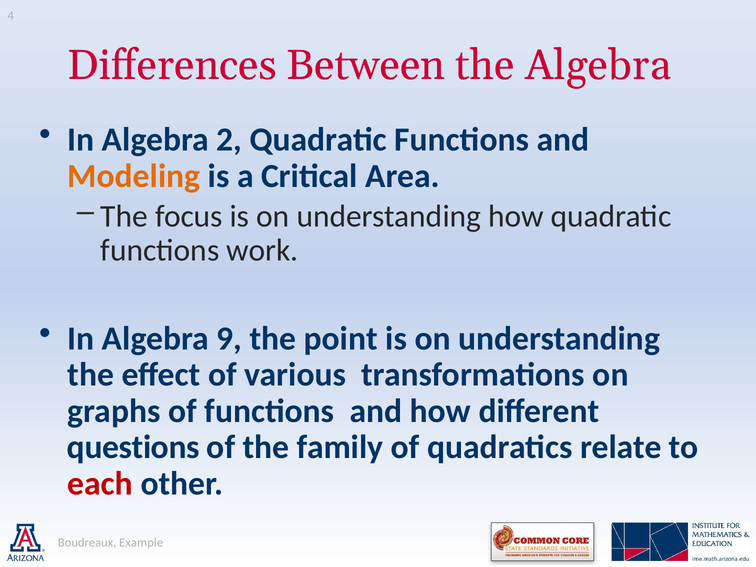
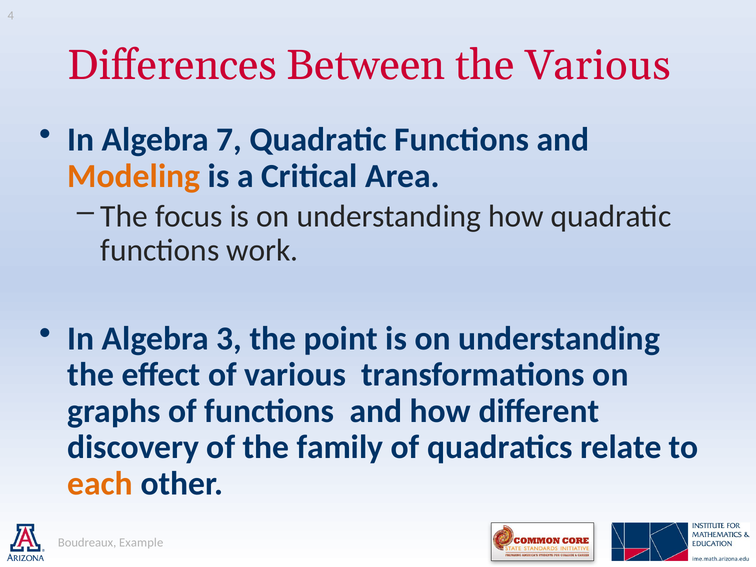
the Algebra: Algebra -> Various
2: 2 -> 7
9: 9 -> 3
questions: questions -> discovery
each colour: red -> orange
